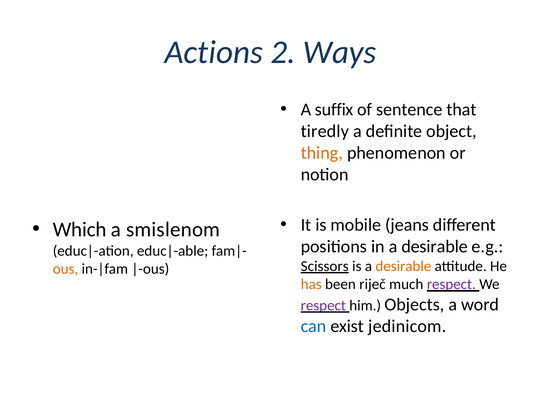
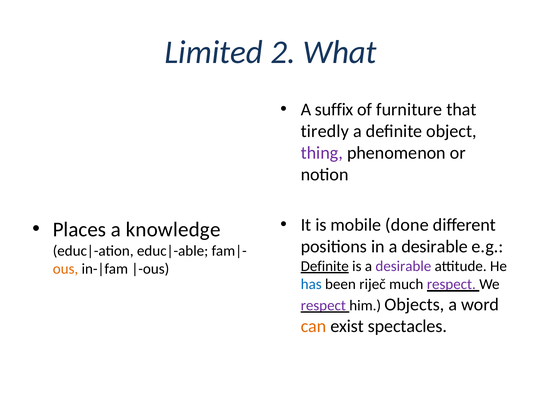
Actions: Actions -> Limited
Ways: Ways -> What
sentence: sentence -> furniture
thing colour: orange -> purple
jeans: jeans -> done
Which: Which -> Places
smislenom: smislenom -> knowledge
Scissors at (325, 266): Scissors -> Definite
desirable at (403, 266) colour: orange -> purple
has colour: orange -> blue
can colour: blue -> orange
jedinicom: jedinicom -> spectacles
